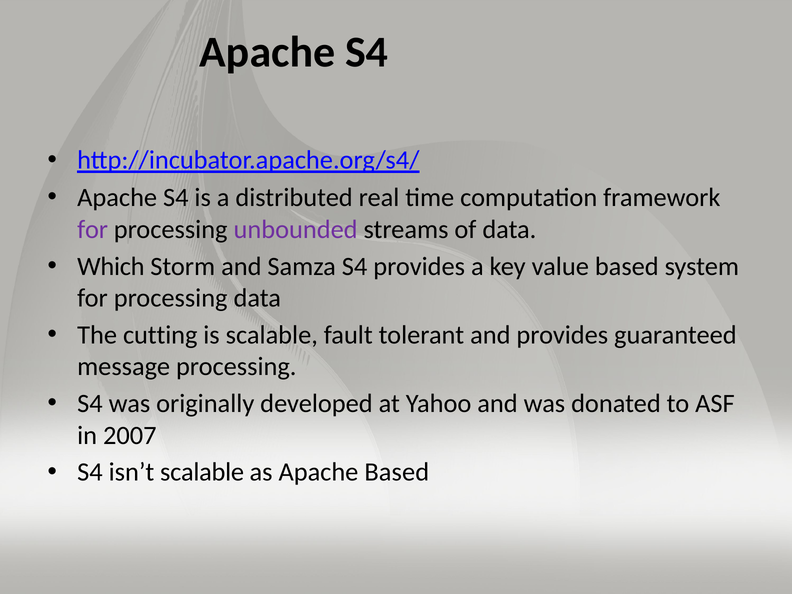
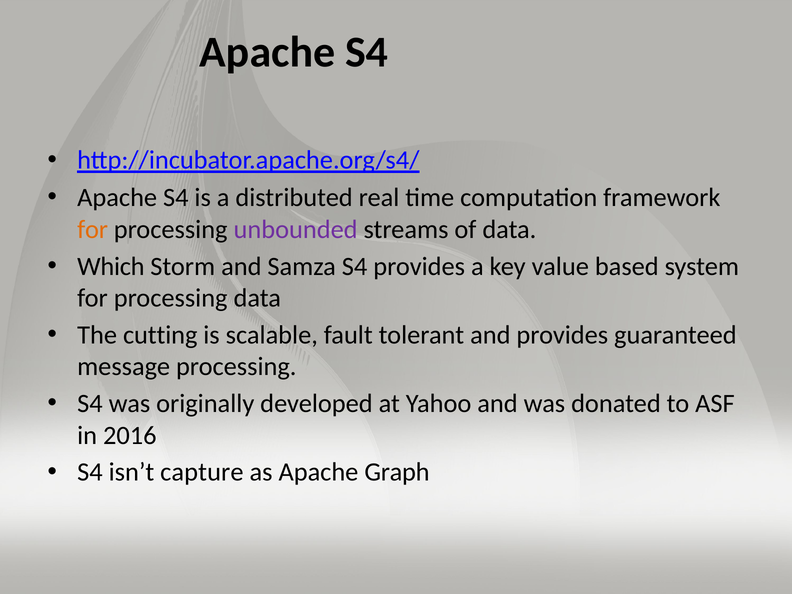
for at (93, 229) colour: purple -> orange
2007: 2007 -> 2016
isn’t scalable: scalable -> capture
Apache Based: Based -> Graph
